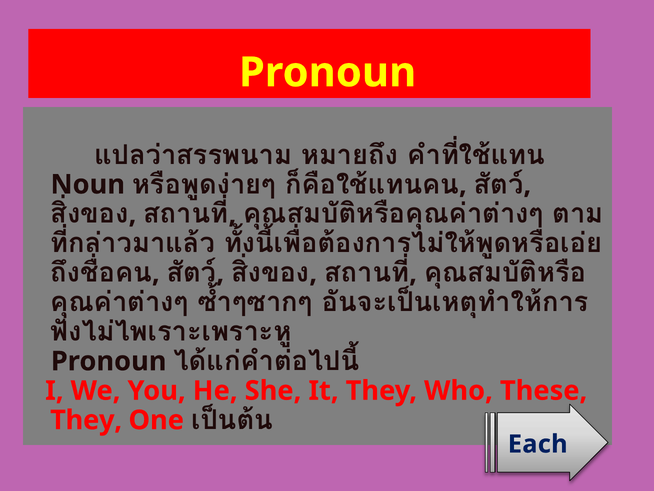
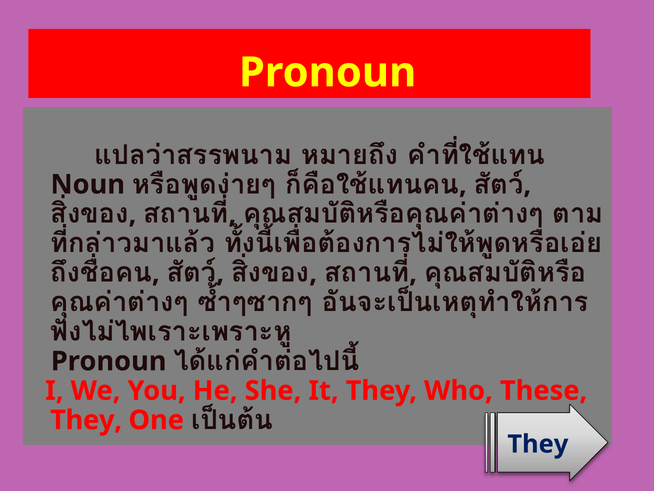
Each at (538, 444): Each -> They
